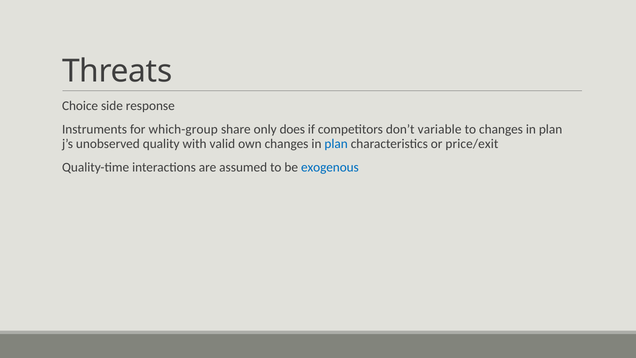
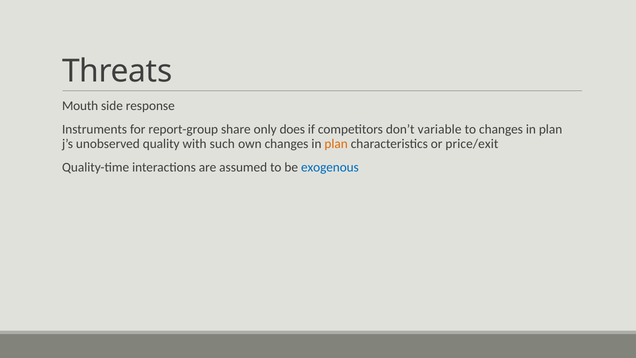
Choice: Choice -> Mouth
which-group: which-group -> report-group
valid: valid -> such
plan at (336, 144) colour: blue -> orange
